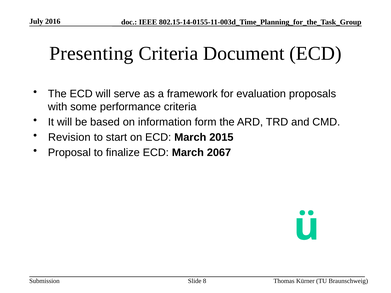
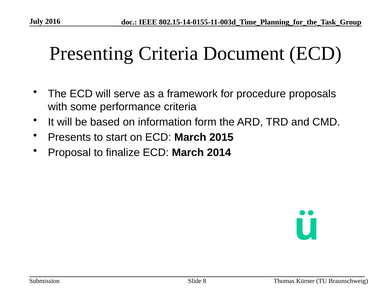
evaluation: evaluation -> procedure
Revision: Revision -> Presents
2067: 2067 -> 2014
